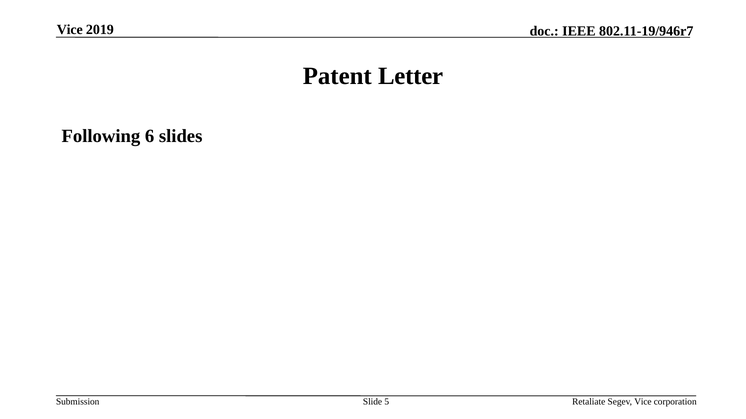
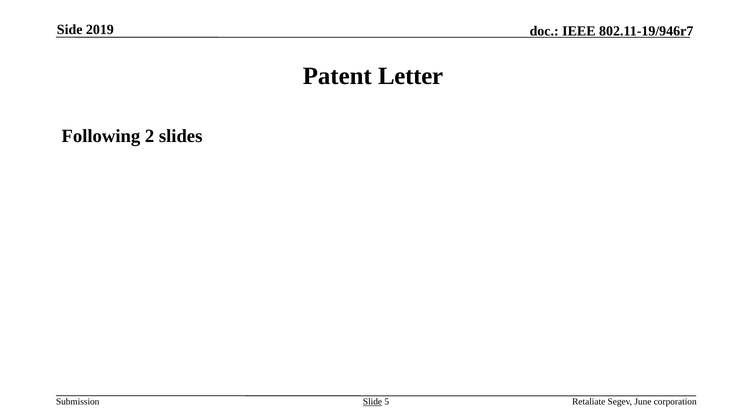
Vice at (70, 30): Vice -> Side
6: 6 -> 2
Slide underline: none -> present
Segev Vice: Vice -> June
